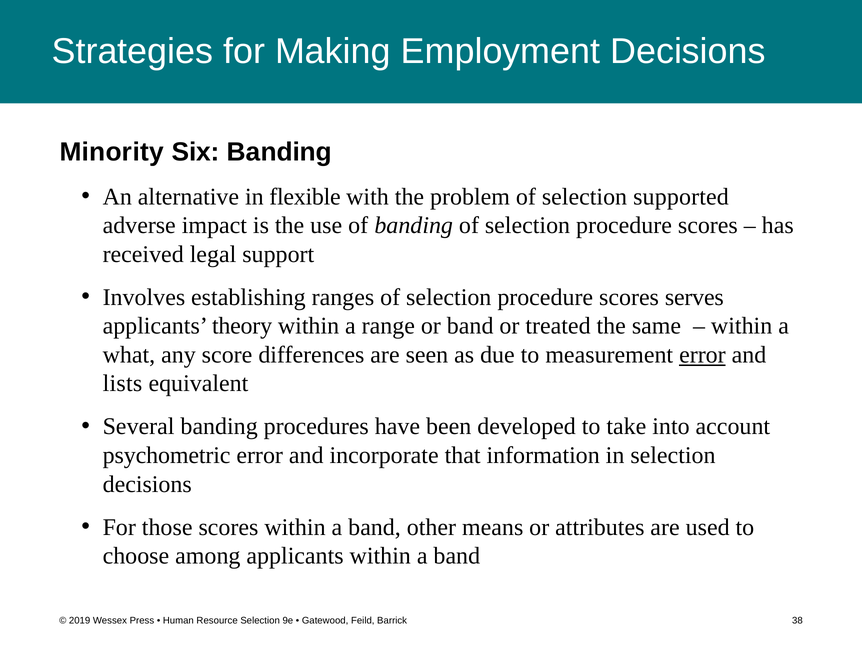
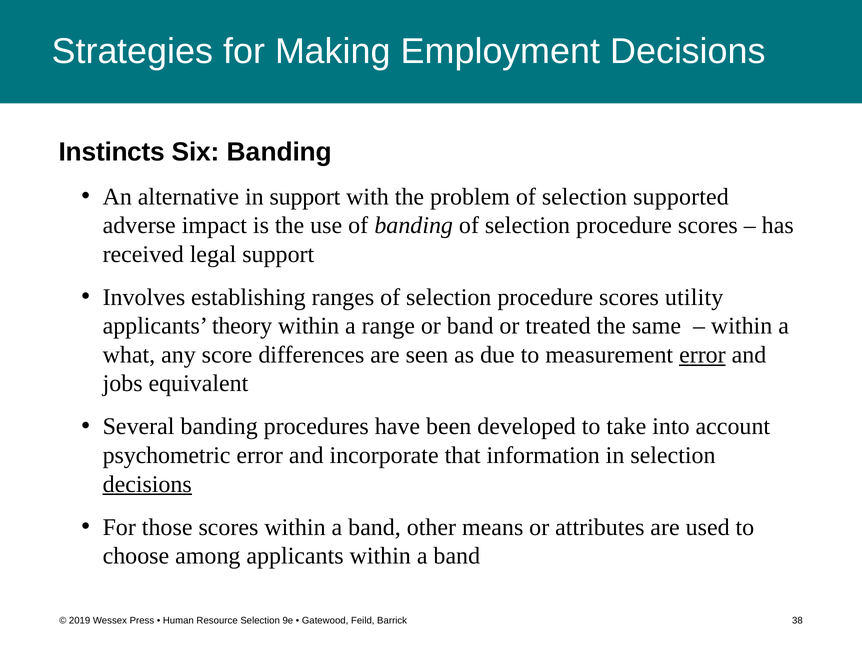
Minority: Minority -> Instincts
in flexible: flexible -> support
serves: serves -> utility
lists: lists -> jobs
decisions at (147, 484) underline: none -> present
